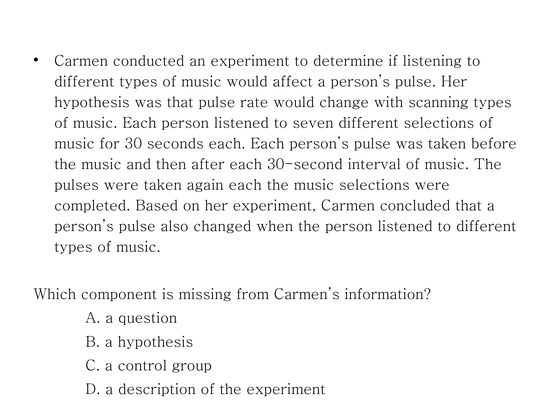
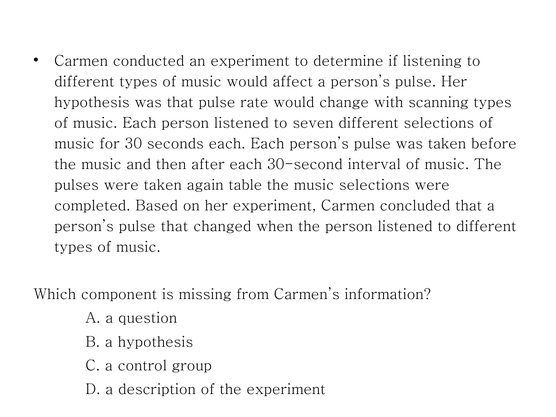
again each: each -> table
pulse also: also -> that
